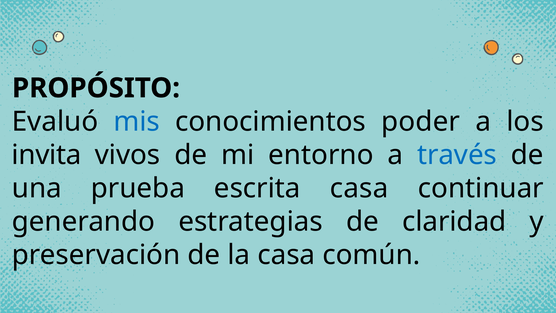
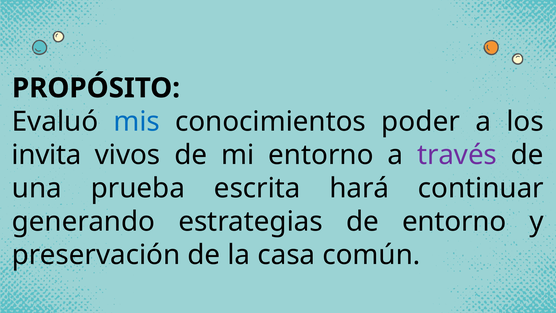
través colour: blue -> purple
escrita casa: casa -> hará
de claridad: claridad -> entorno
